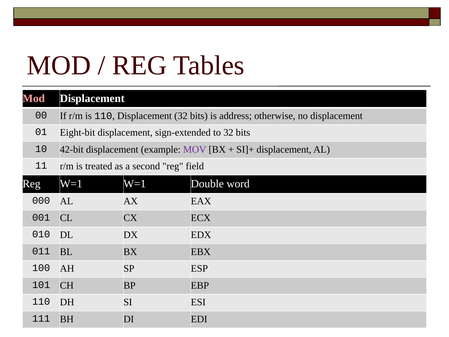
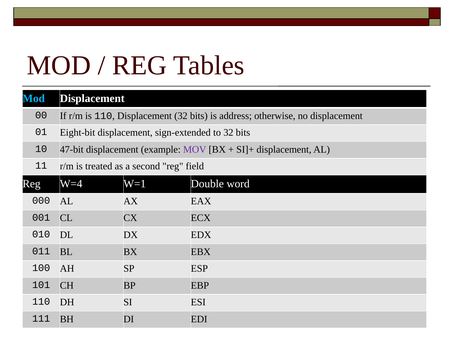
Mod at (34, 98) colour: pink -> light blue
42-bit: 42-bit -> 47-bit
Reg W=1: W=1 -> W=4
